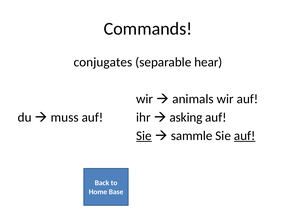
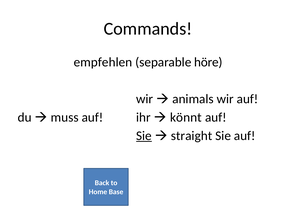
conjugates: conjugates -> empfehlen
hear: hear -> höre
asking: asking -> könnt
sammle: sammle -> straight
auf at (245, 136) underline: present -> none
